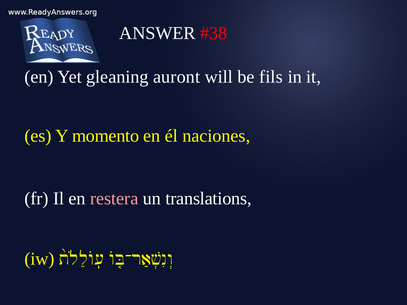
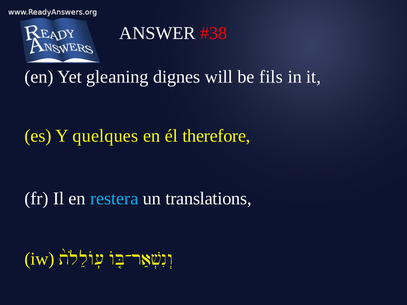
auront: auront -> dignes
momento: momento -> quelques
naciones: naciones -> therefore
restera colour: pink -> light blue
